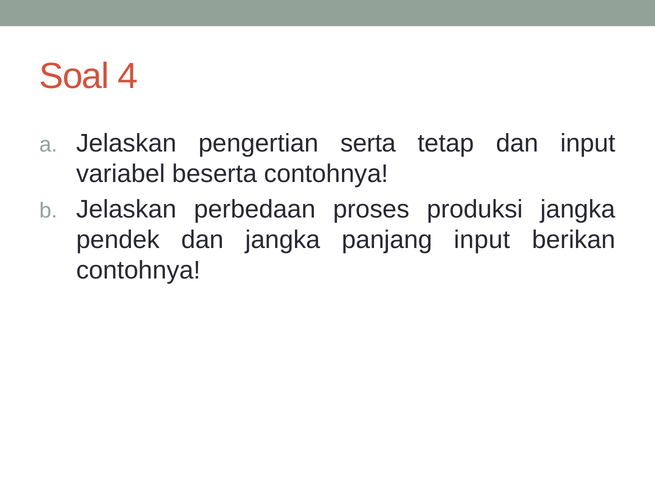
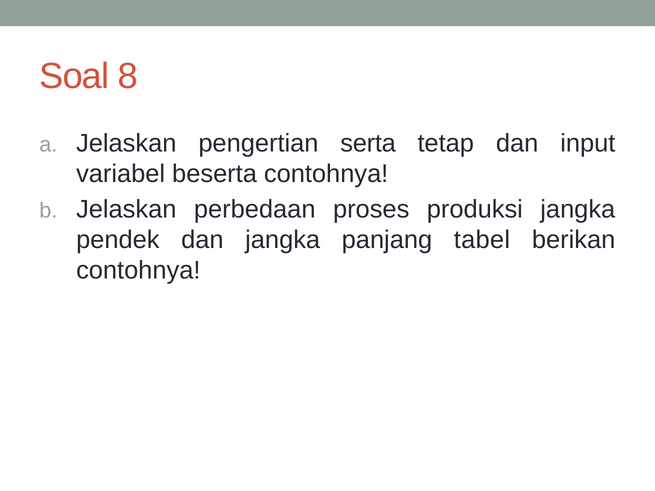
4: 4 -> 8
panjang input: input -> tabel
